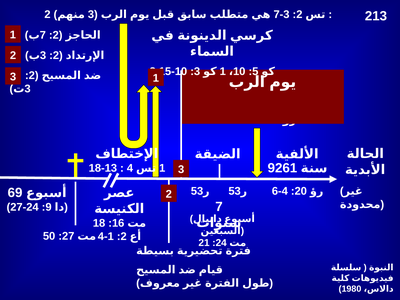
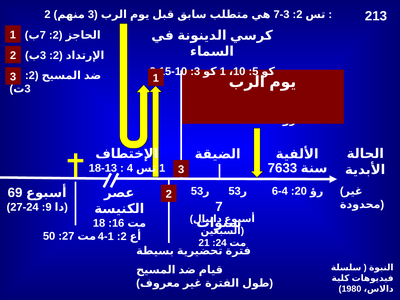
9261: 9261 -> 7633
